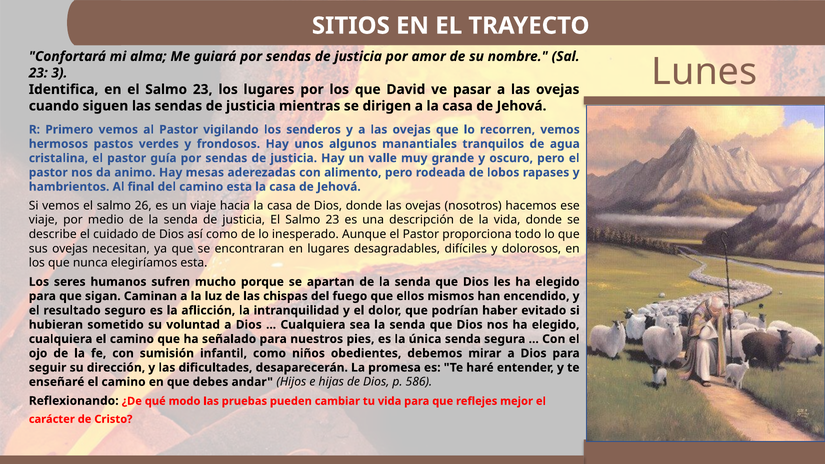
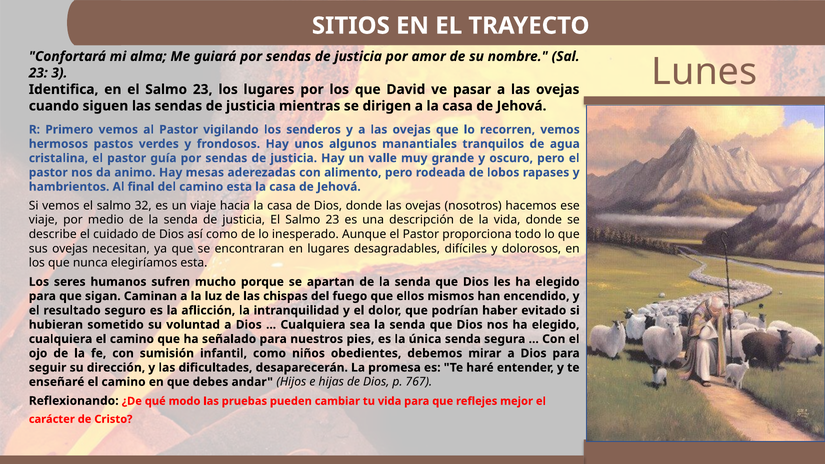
26: 26 -> 32
586: 586 -> 767
